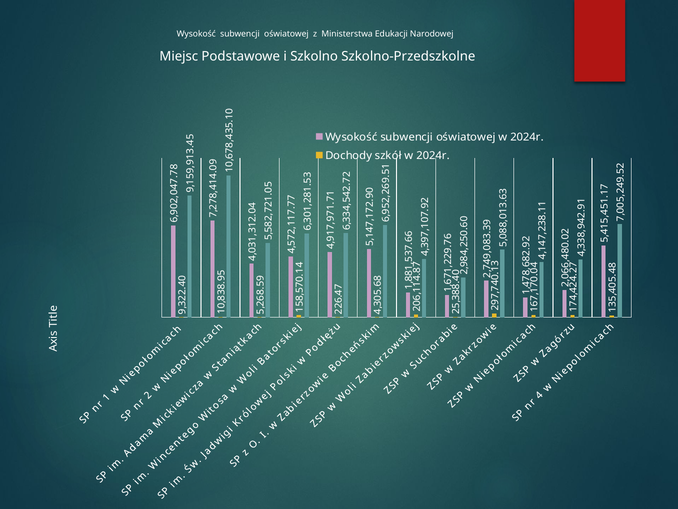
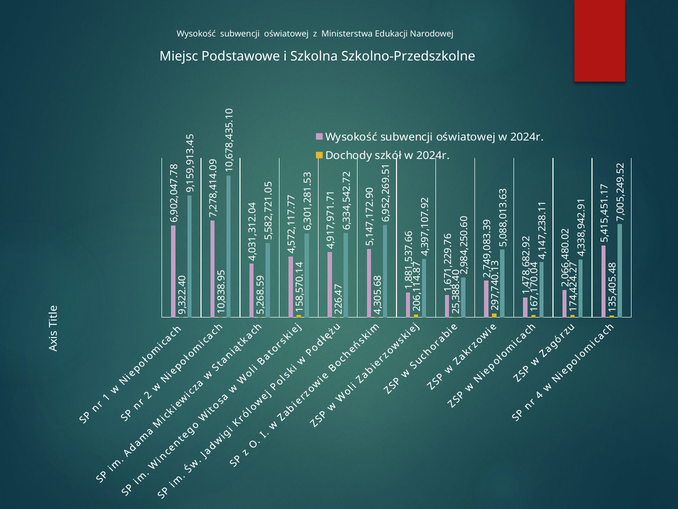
Szkolno: Szkolno -> Szkolna
